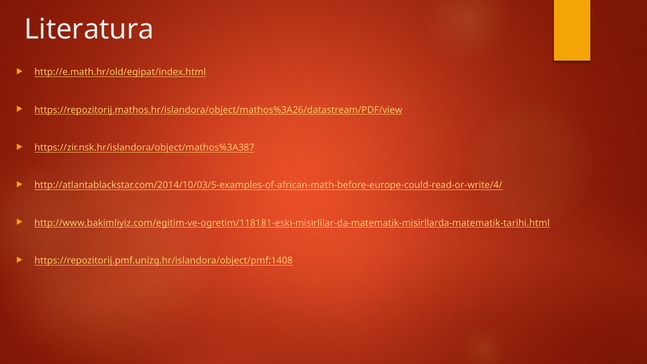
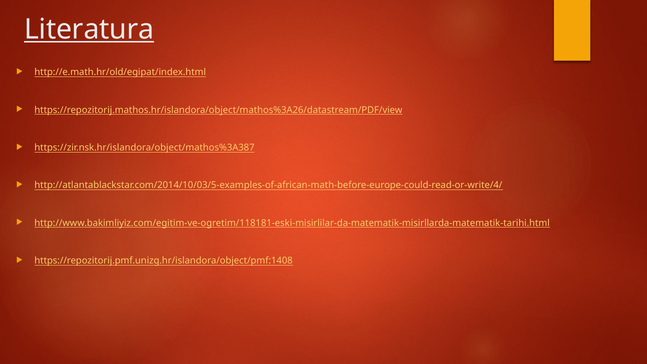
Literatura underline: none -> present
